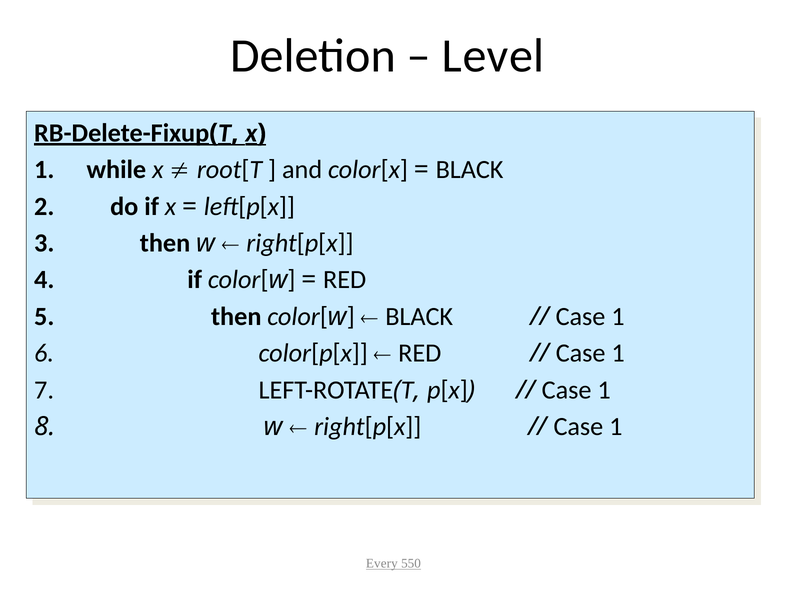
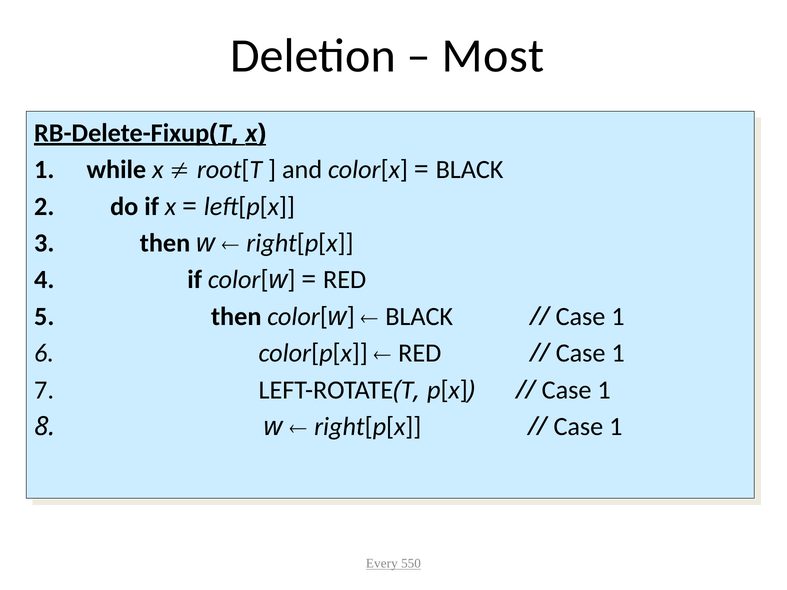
Level: Level -> Most
